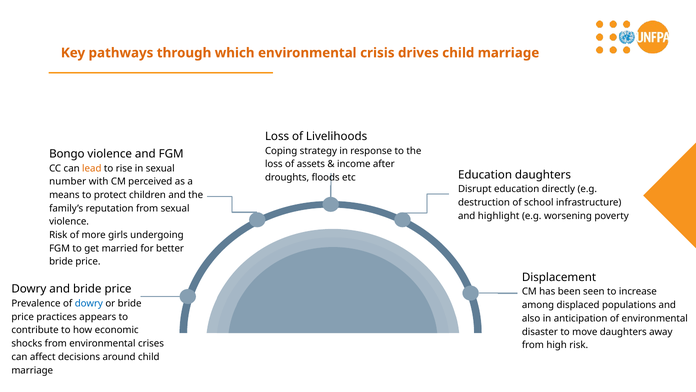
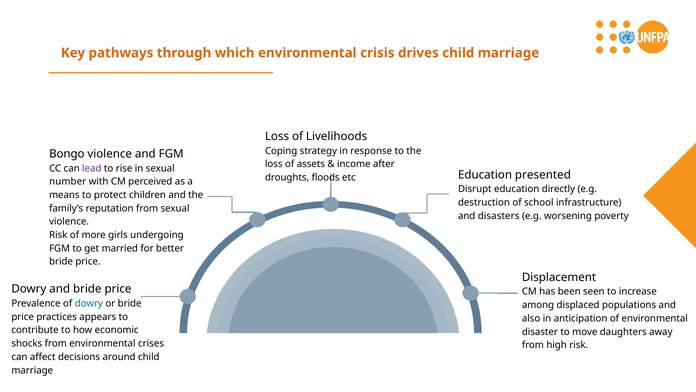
lead colour: orange -> purple
Education daughters: daughters -> presented
highlight: highlight -> disasters
